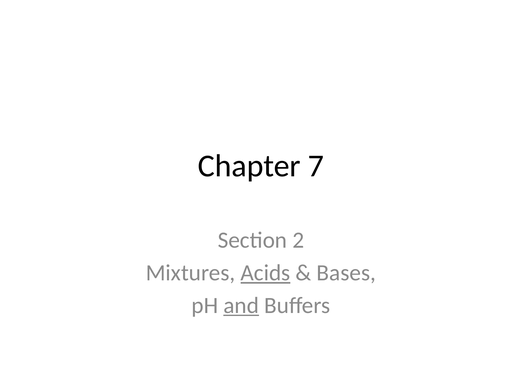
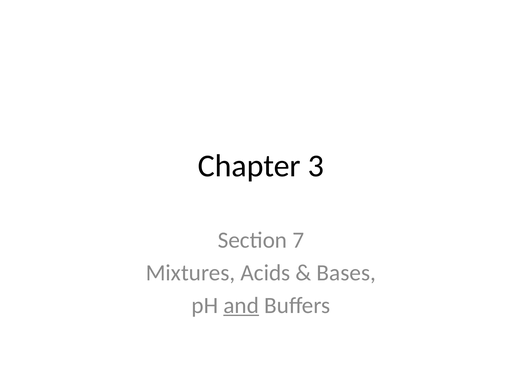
7: 7 -> 3
2: 2 -> 7
Acids underline: present -> none
